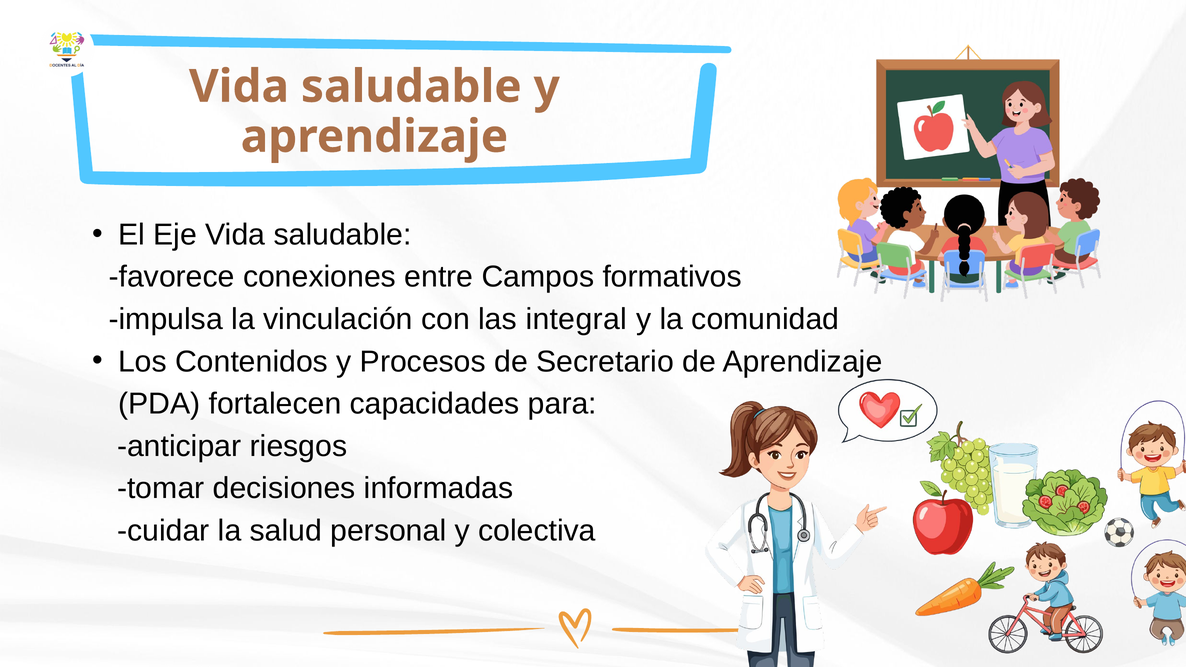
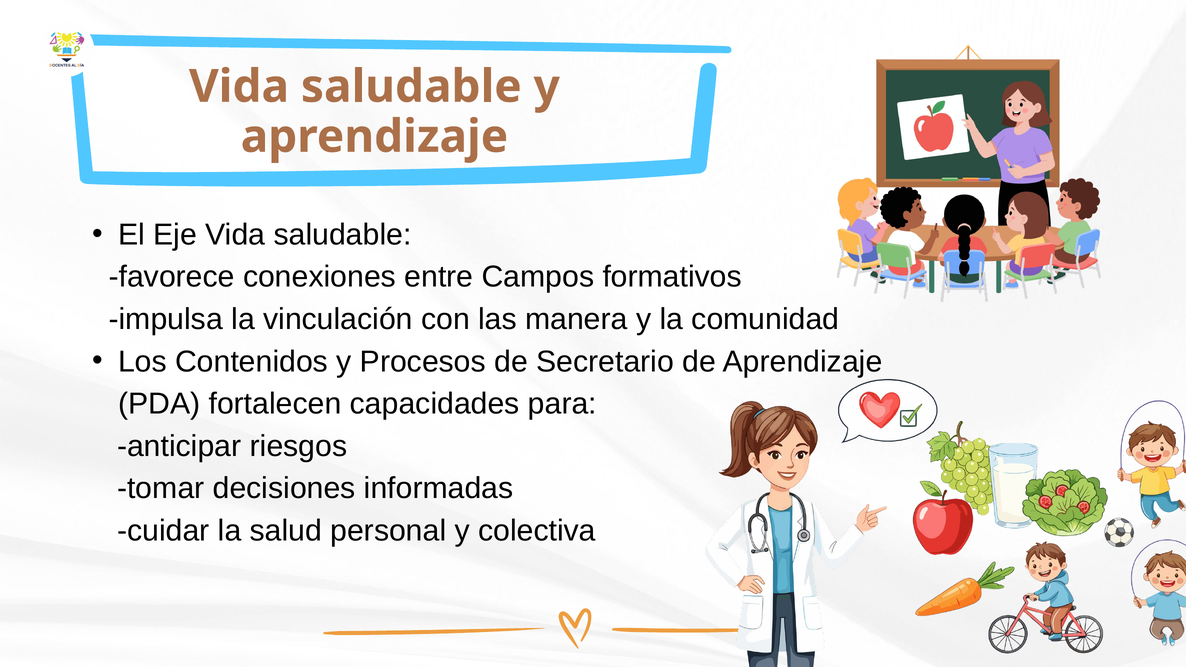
integral: integral -> manera
